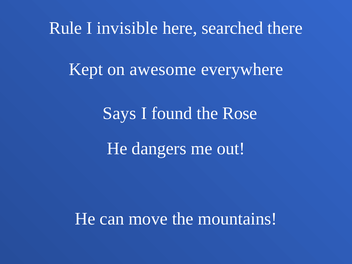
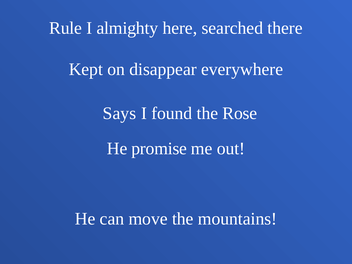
invisible: invisible -> almighty
awesome: awesome -> disappear
dangers: dangers -> promise
